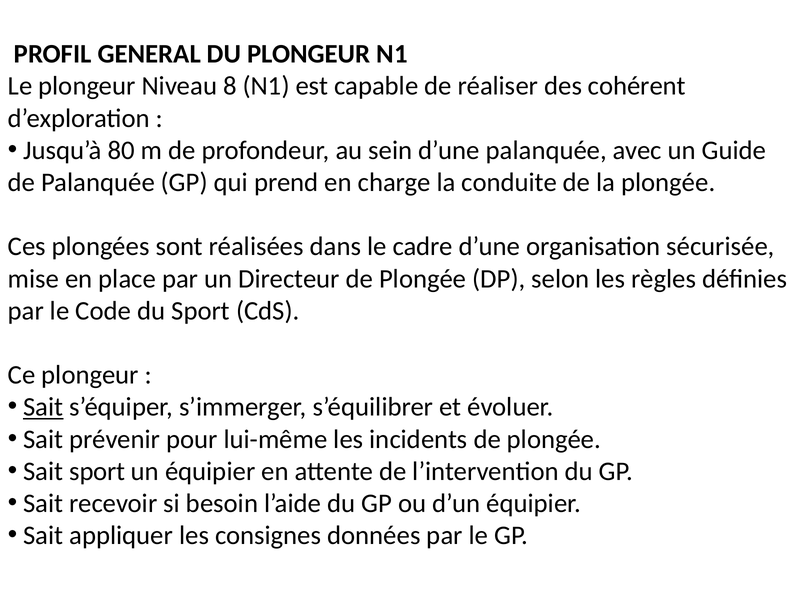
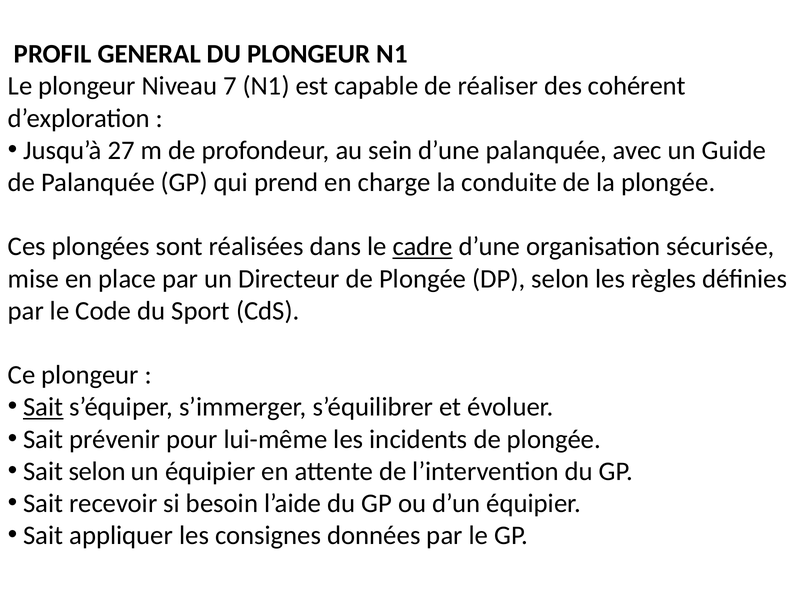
8: 8 -> 7
80: 80 -> 27
cadre underline: none -> present
Sait sport: sport -> selon
